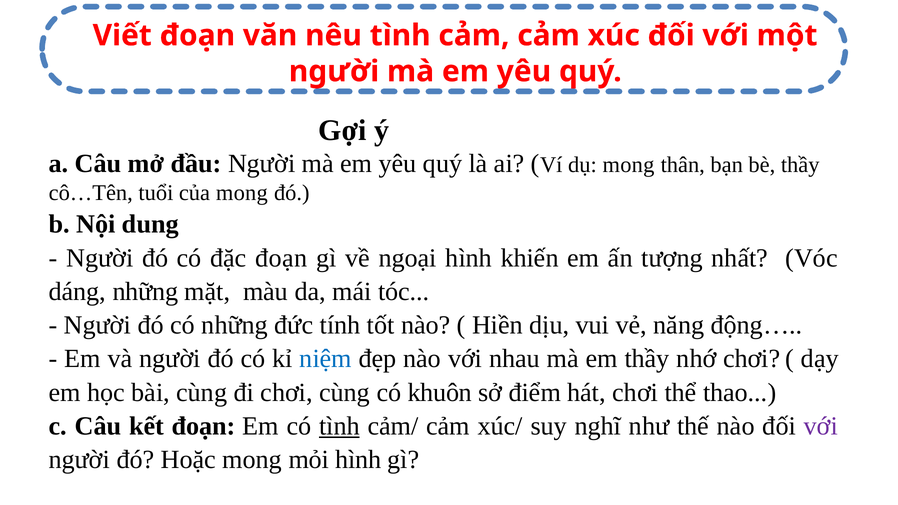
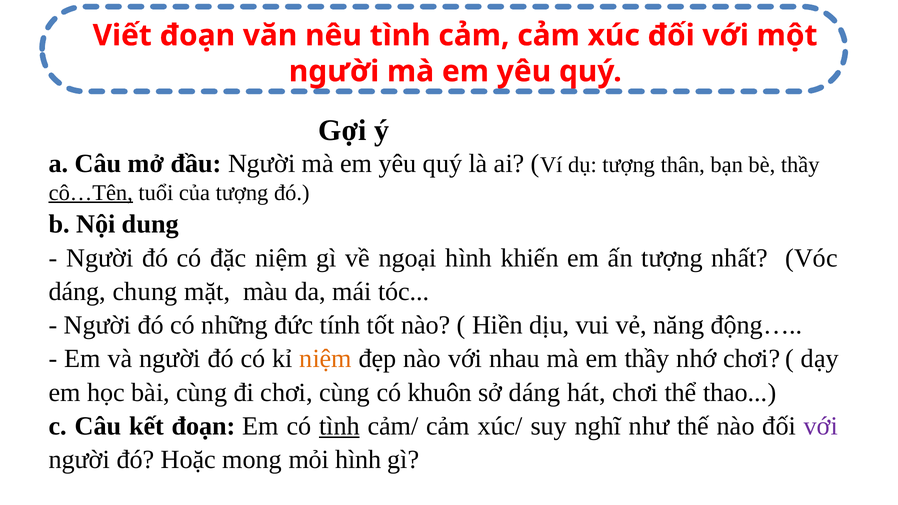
dụ mong: mong -> tượng
cô…Tên underline: none -> present
của mong: mong -> tượng
đặc đoạn: đoạn -> niệm
dáng những: những -> chung
niệm at (326, 359) colour: blue -> orange
sở điểm: điểm -> dáng
